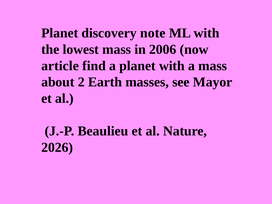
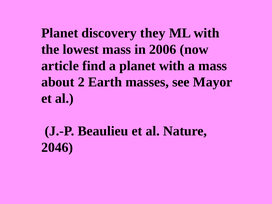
note: note -> they
2026: 2026 -> 2046
